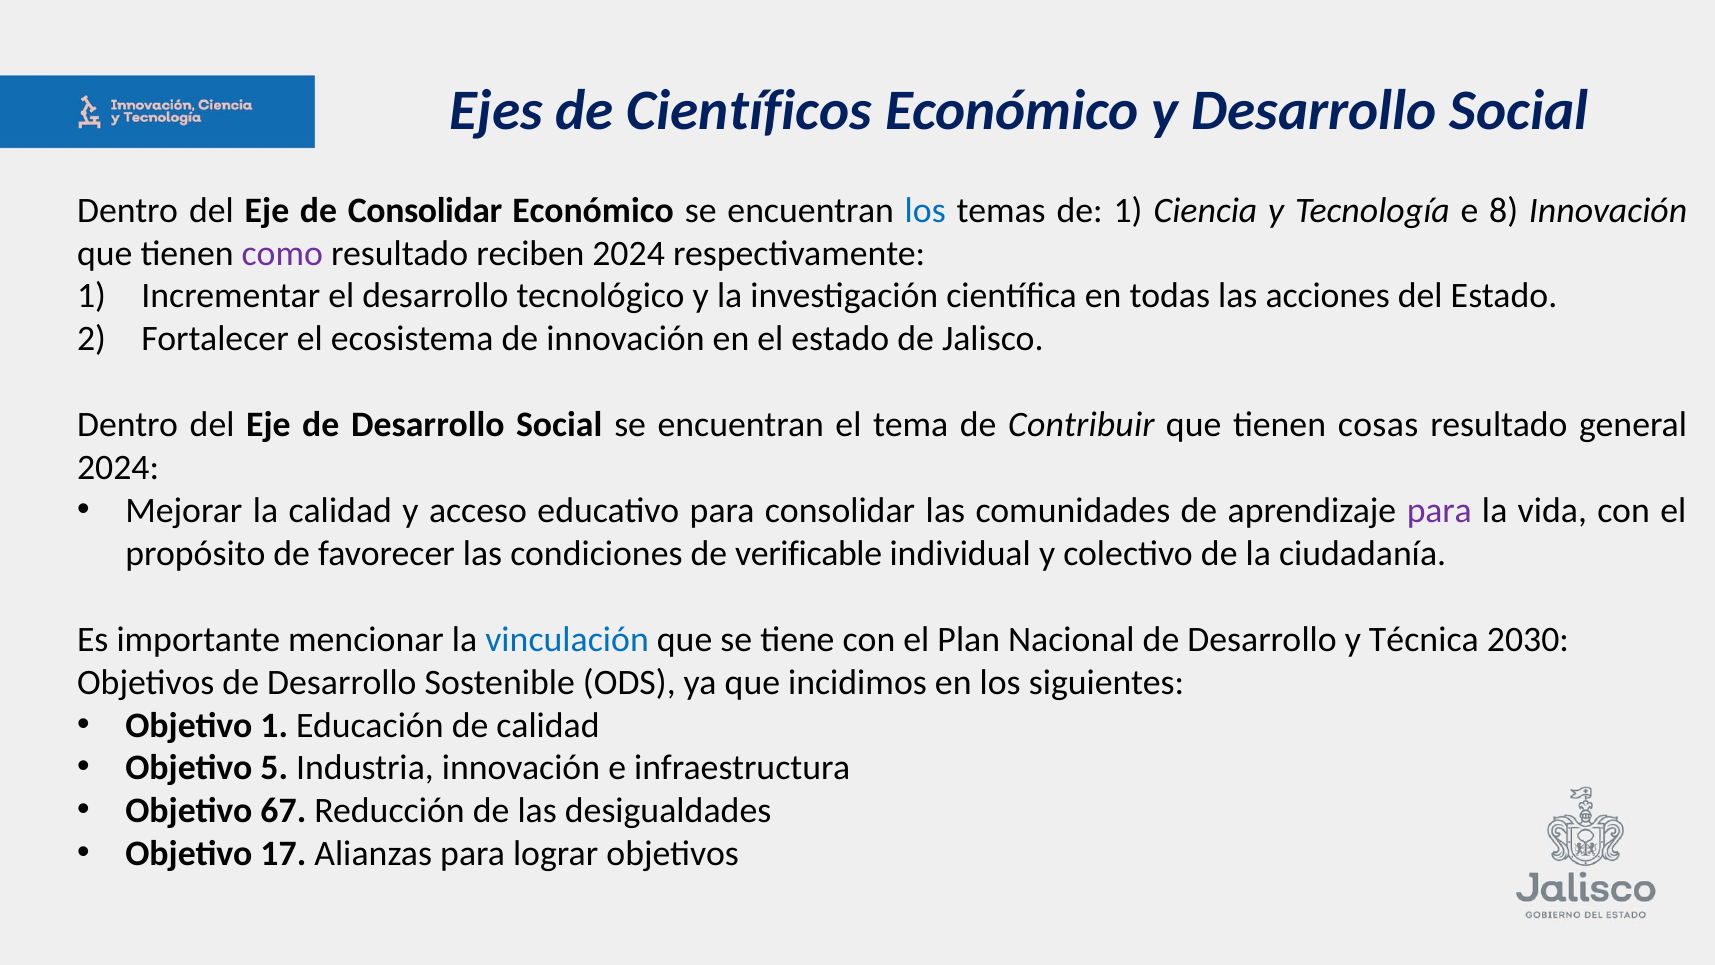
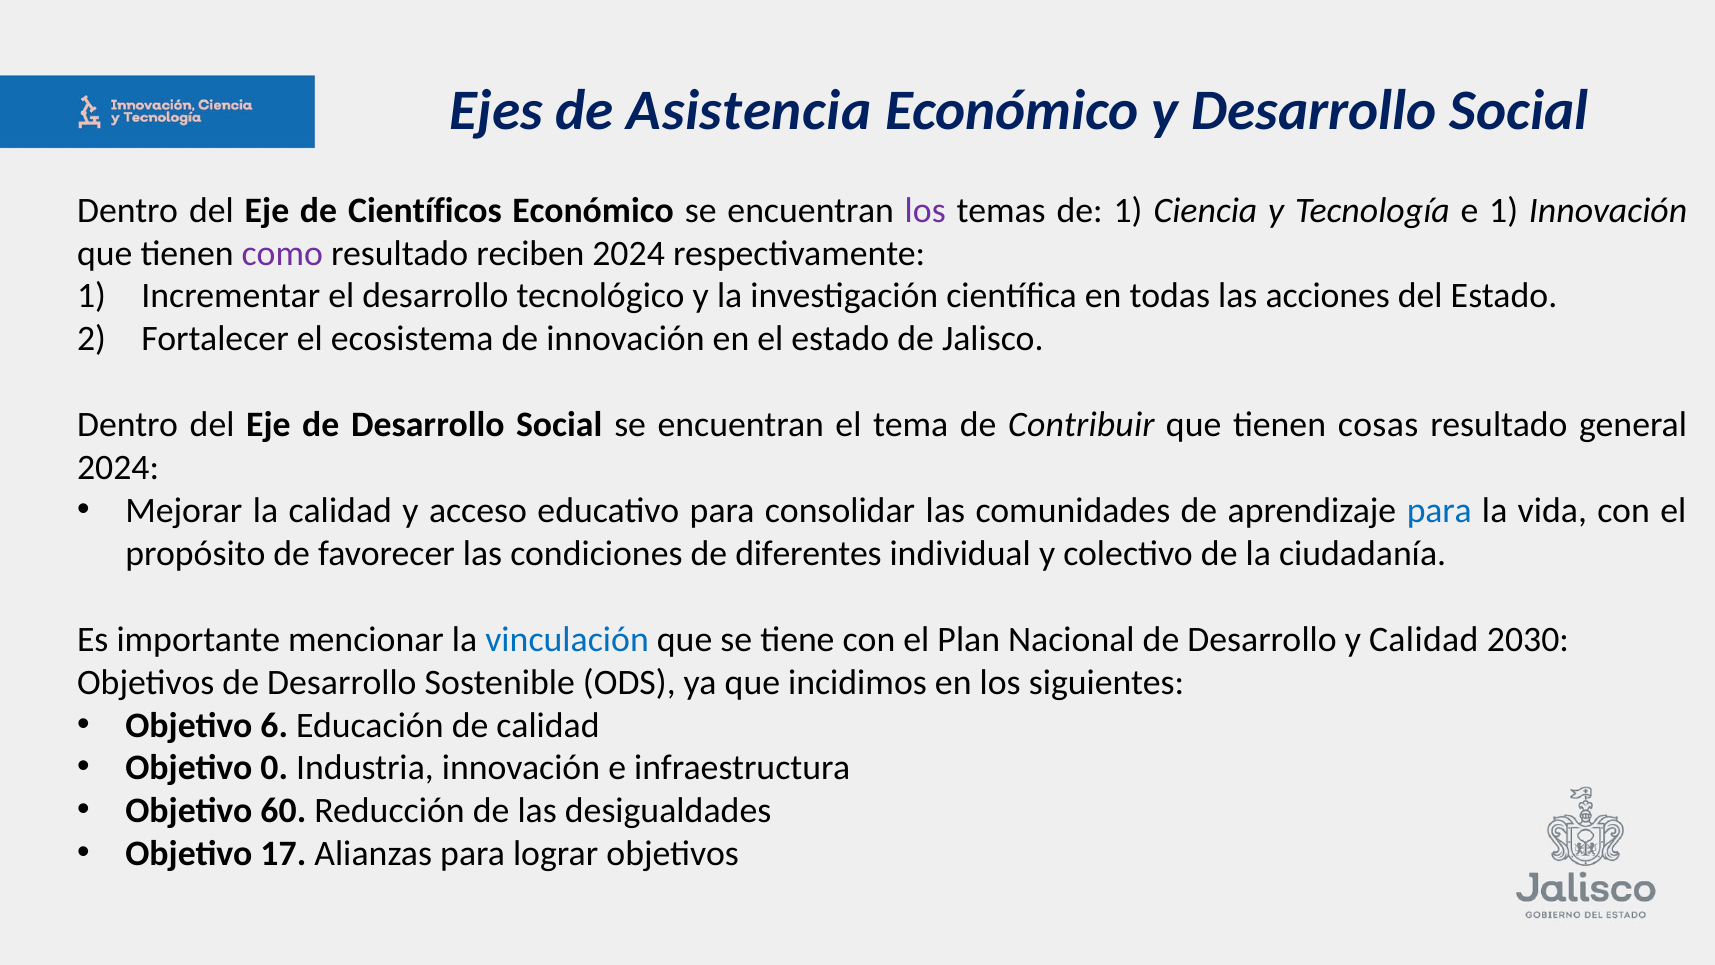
Científicos: Científicos -> Asistencia
de Consolidar: Consolidar -> Científicos
los at (925, 210) colour: blue -> purple
e 8: 8 -> 1
para at (1439, 511) colour: purple -> blue
verificable: verificable -> diferentes
y Técnica: Técnica -> Calidad
Objetivo 1: 1 -> 6
5: 5 -> 0
67: 67 -> 60
